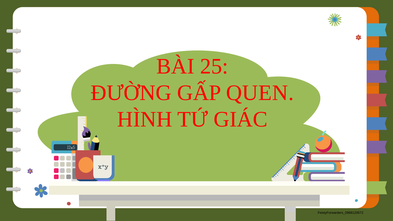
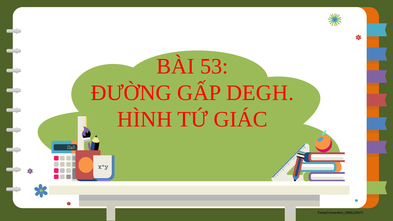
25: 25 -> 53
QUEN: QUEN -> DEGH
